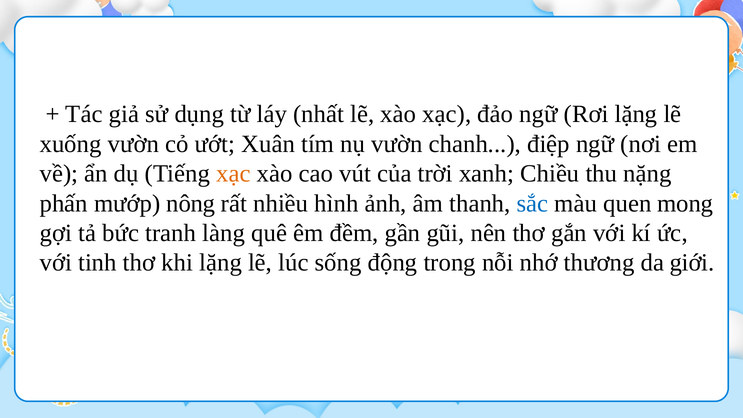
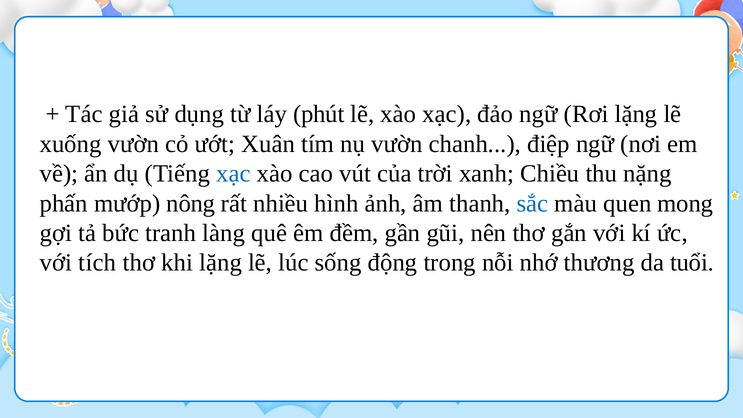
nhất: nhất -> phút
xạc at (233, 174) colour: orange -> blue
tinh: tinh -> tích
giới: giới -> tuổi
